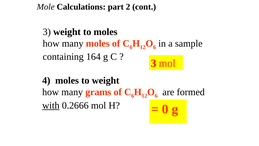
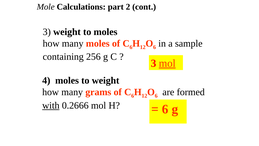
164: 164 -> 256
mol at (167, 63) underline: none -> present
0 at (165, 109): 0 -> 6
